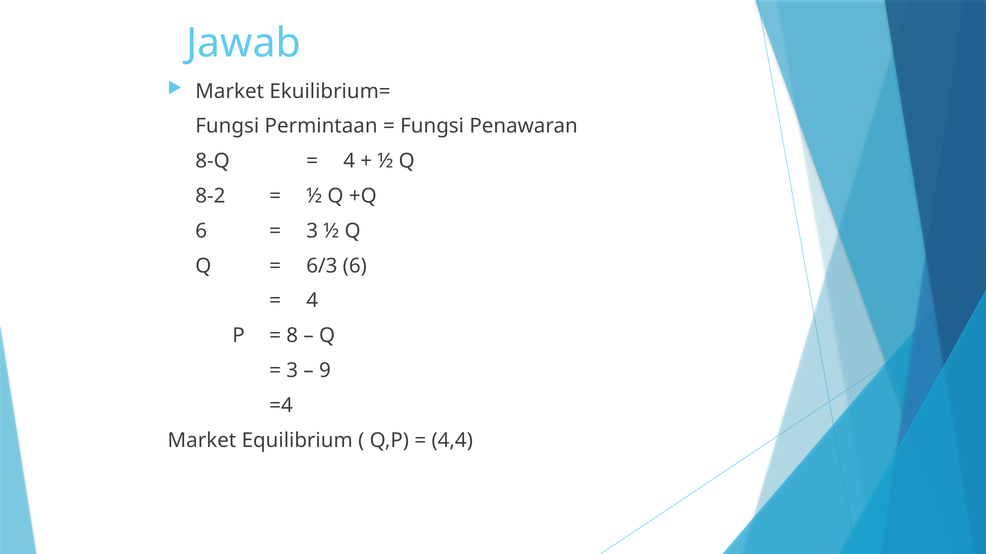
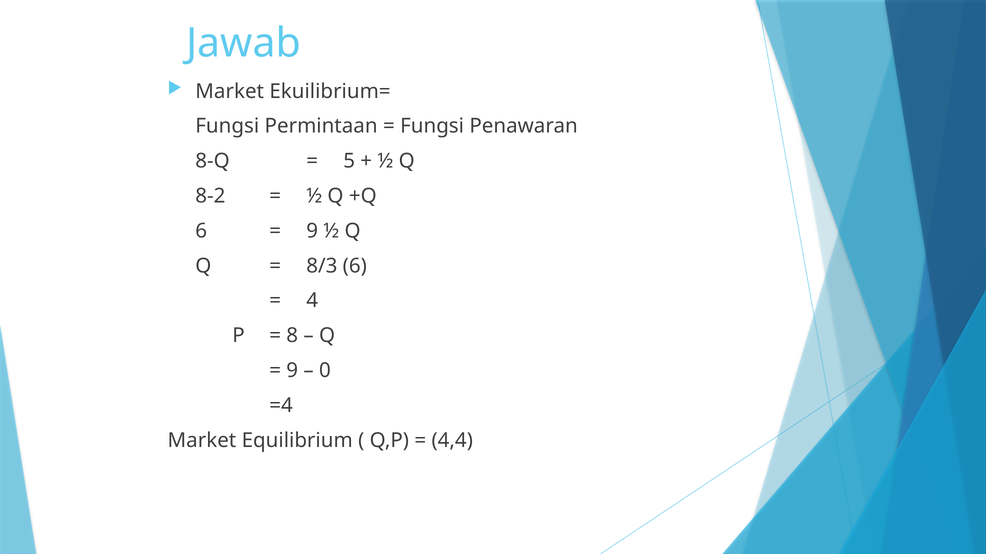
4 at (349, 161): 4 -> 5
3 at (312, 231): 3 -> 9
6/3: 6/3 -> 8/3
3 at (292, 371): 3 -> 9
9: 9 -> 0
